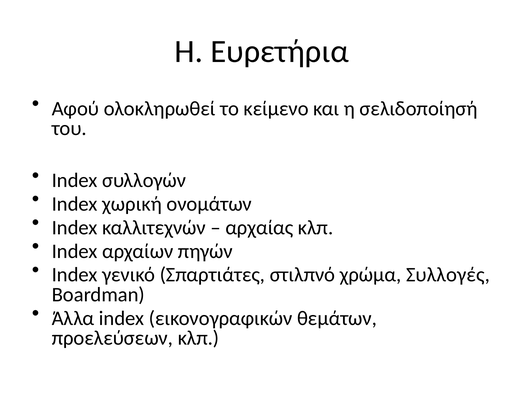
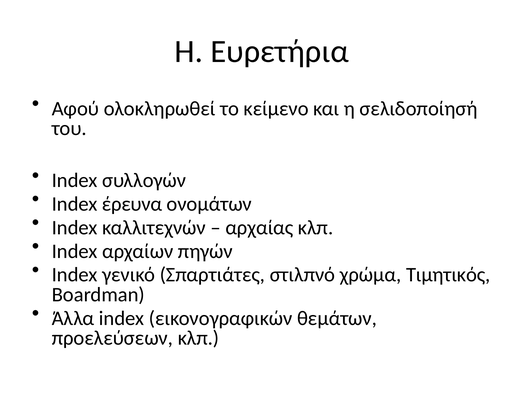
χωρική: χωρική -> έρευνα
Συλλογές: Συλλογές -> Τιμητικός
